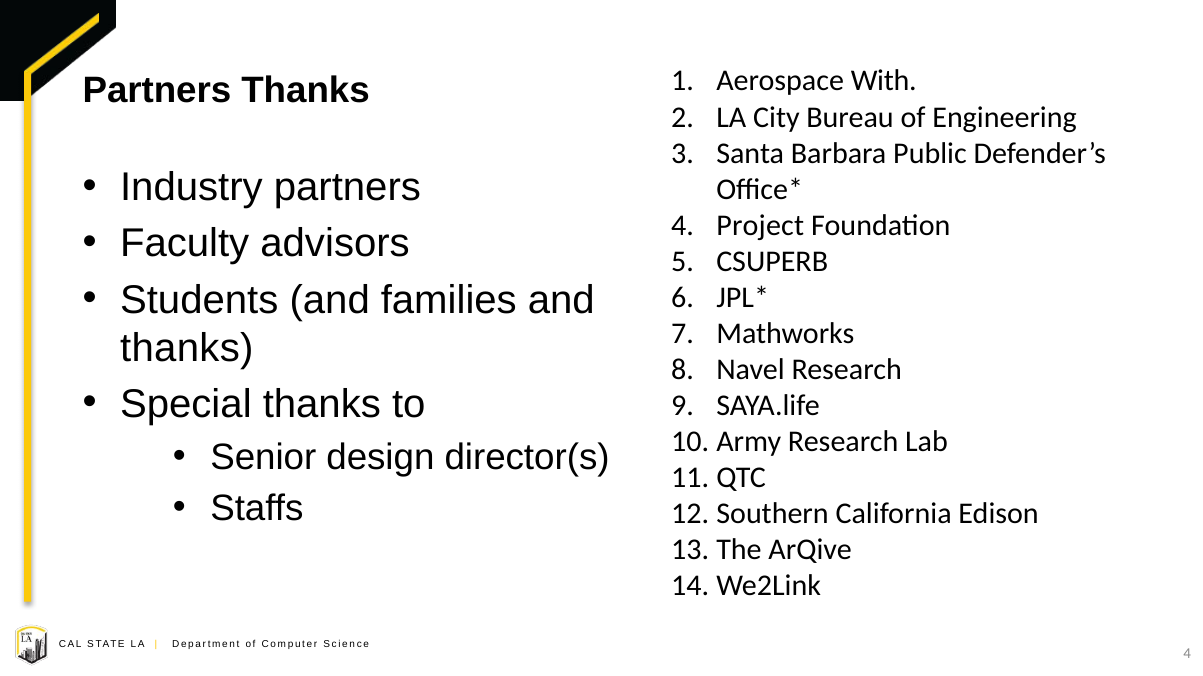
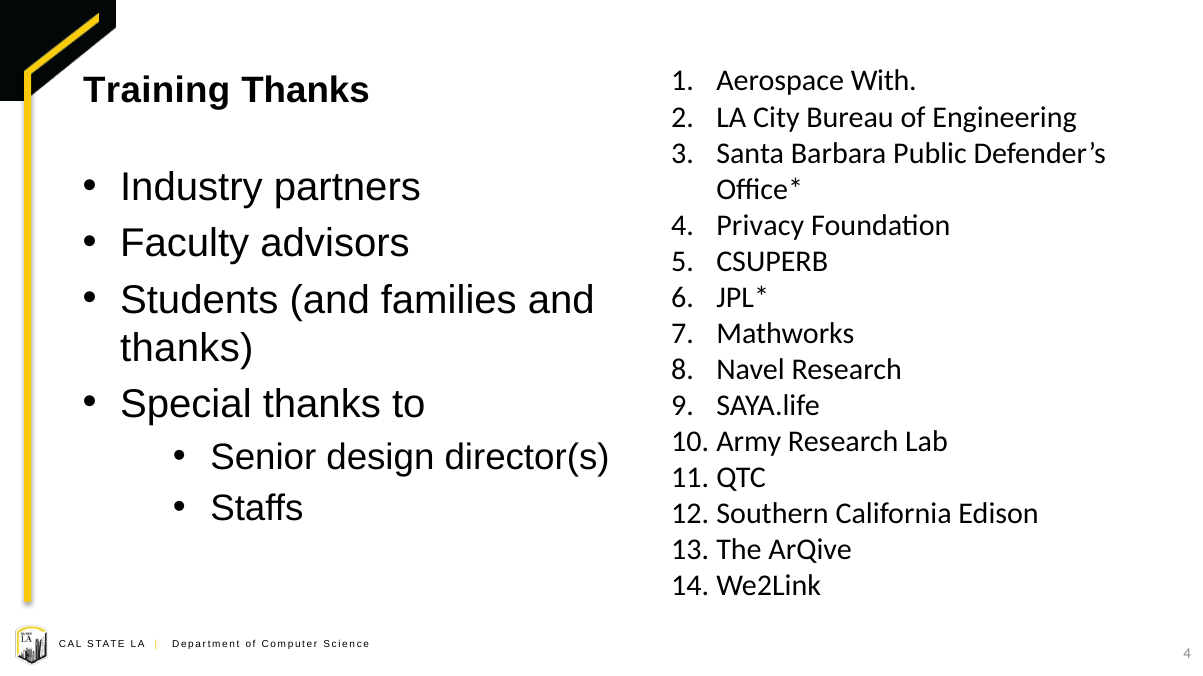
Partners at (157, 90): Partners -> Training
Project: Project -> Privacy
